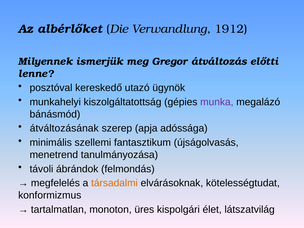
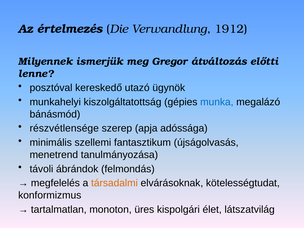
albérlőket: albérlőket -> értelmezés
munka colour: purple -> blue
átváltozásának: átváltozásának -> részvétlensége
